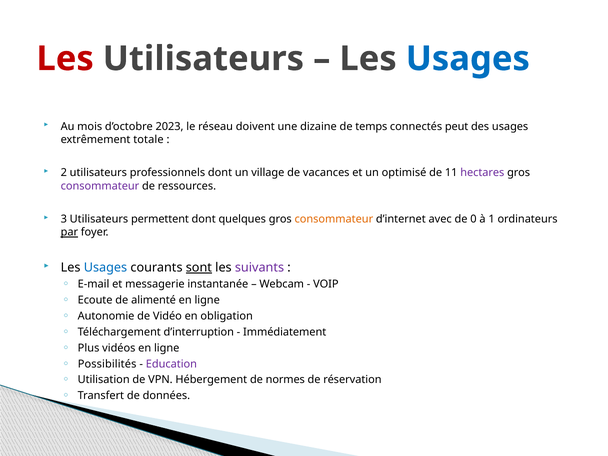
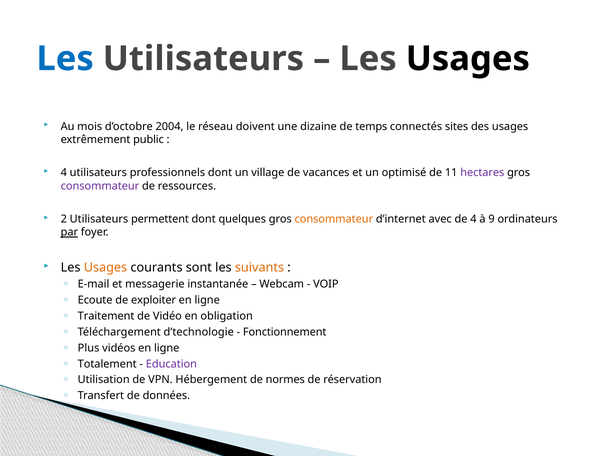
Les at (65, 59) colour: red -> blue
Usages at (468, 59) colour: blue -> black
2023: 2023 -> 2004
peut: peut -> sites
totale: totale -> public
2 at (64, 173): 2 -> 4
3: 3 -> 2
de 0: 0 -> 4
1: 1 -> 9
Usages at (105, 268) colour: blue -> orange
sont underline: present -> none
suivants colour: purple -> orange
alimenté: alimenté -> exploiter
Autonomie: Autonomie -> Traitement
d’interruption: d’interruption -> d’technologie
Immédiatement: Immédiatement -> Fonctionnement
Possibilités: Possibilités -> Totalement
